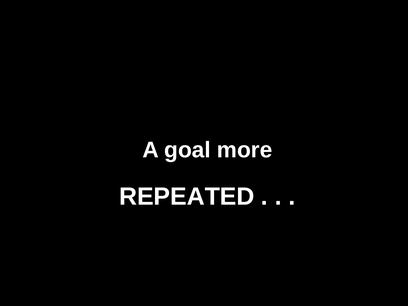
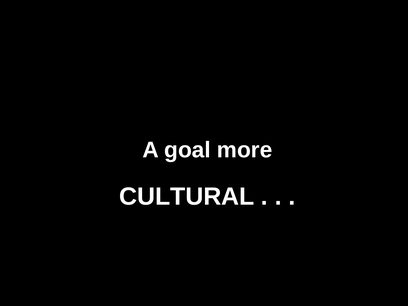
REPEATED: REPEATED -> CULTURAL
